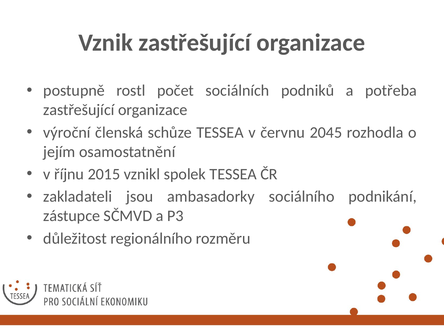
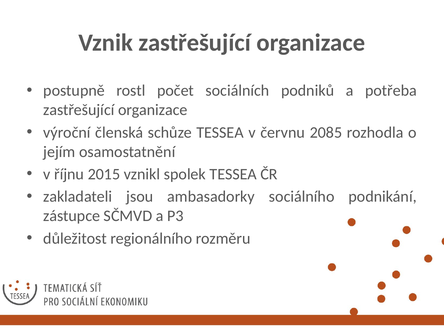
2045: 2045 -> 2085
